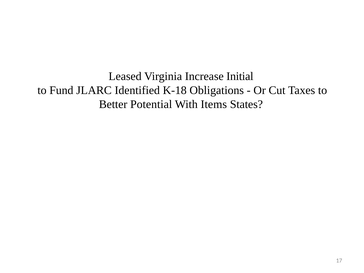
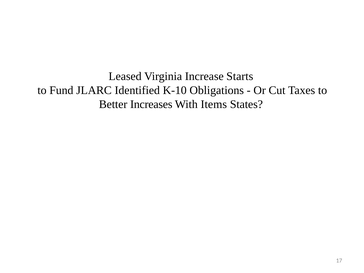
Initial: Initial -> Starts
K-18: K-18 -> K-10
Potential: Potential -> Increases
